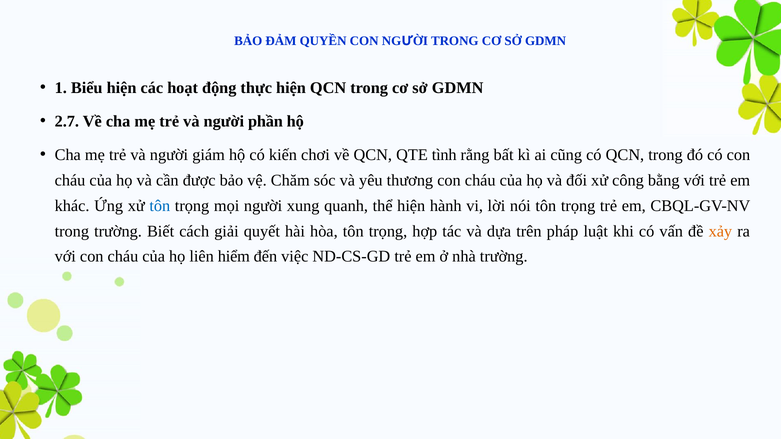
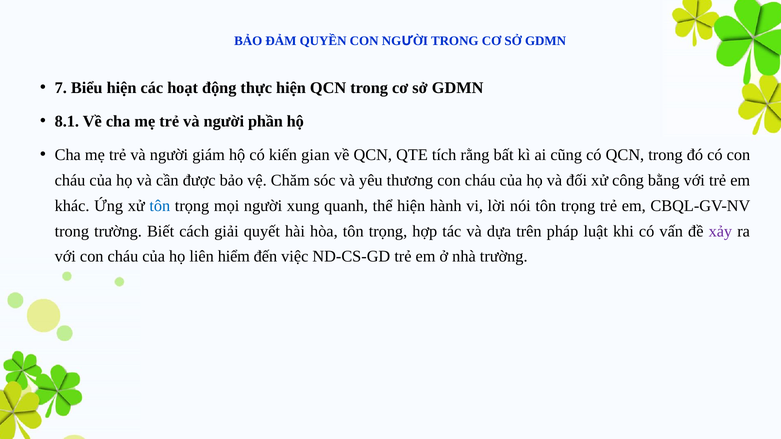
1: 1 -> 7
2.7: 2.7 -> 8.1
chơi: chơi -> gian
tình: tình -> tích
xảy colour: orange -> purple
